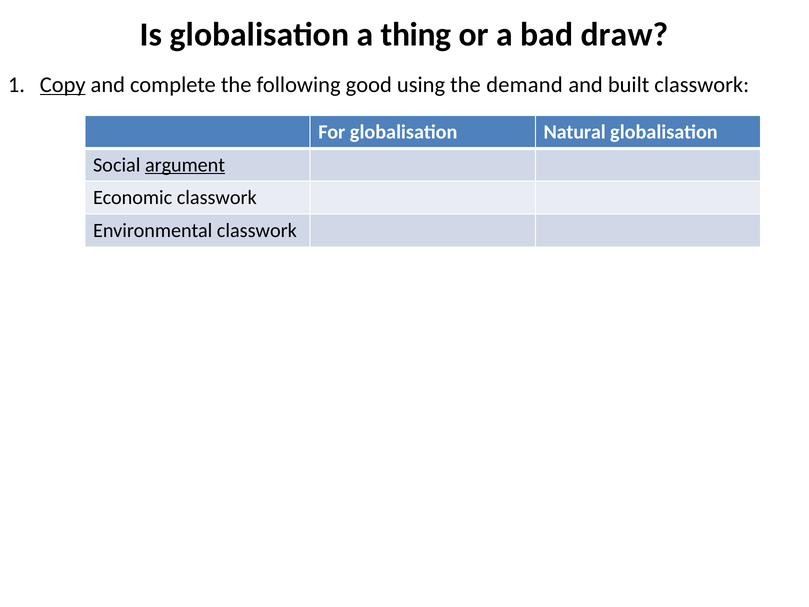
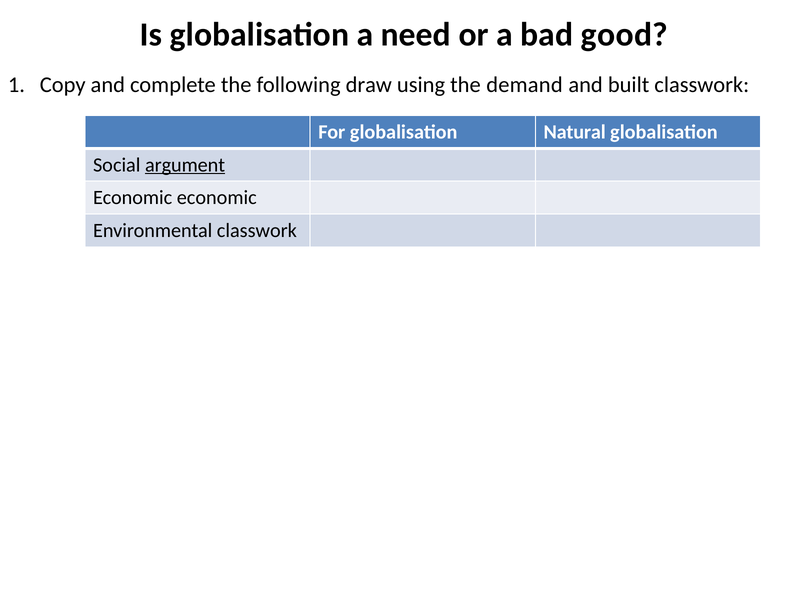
thing: thing -> need
draw: draw -> good
Copy underline: present -> none
good: good -> draw
Economic classwork: classwork -> economic
